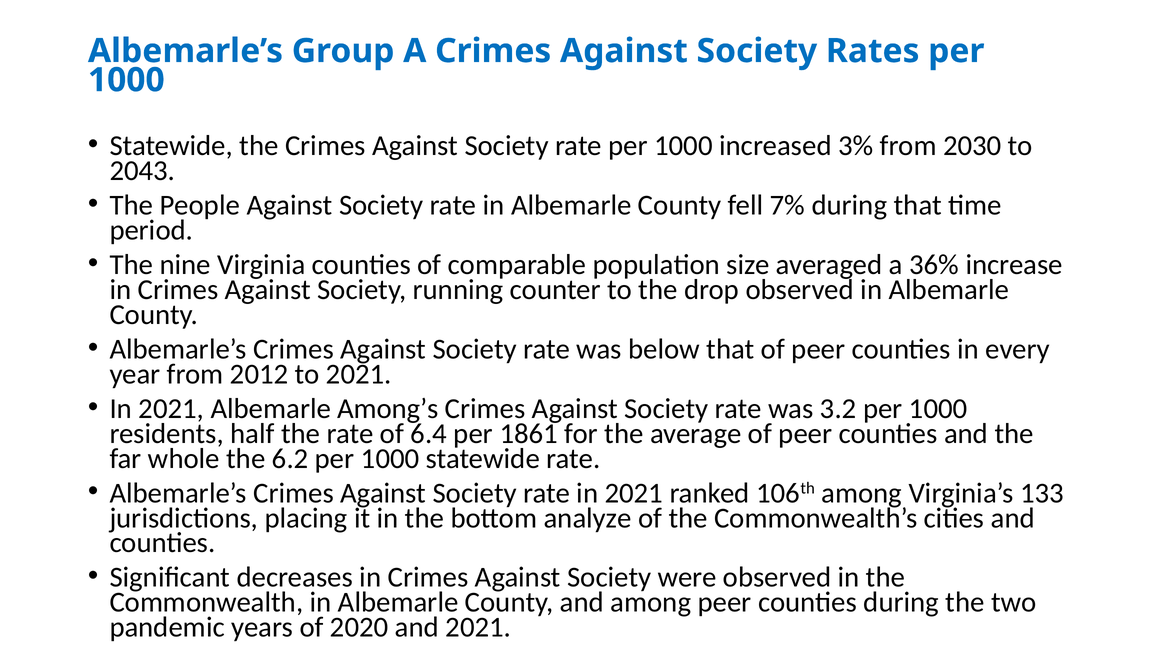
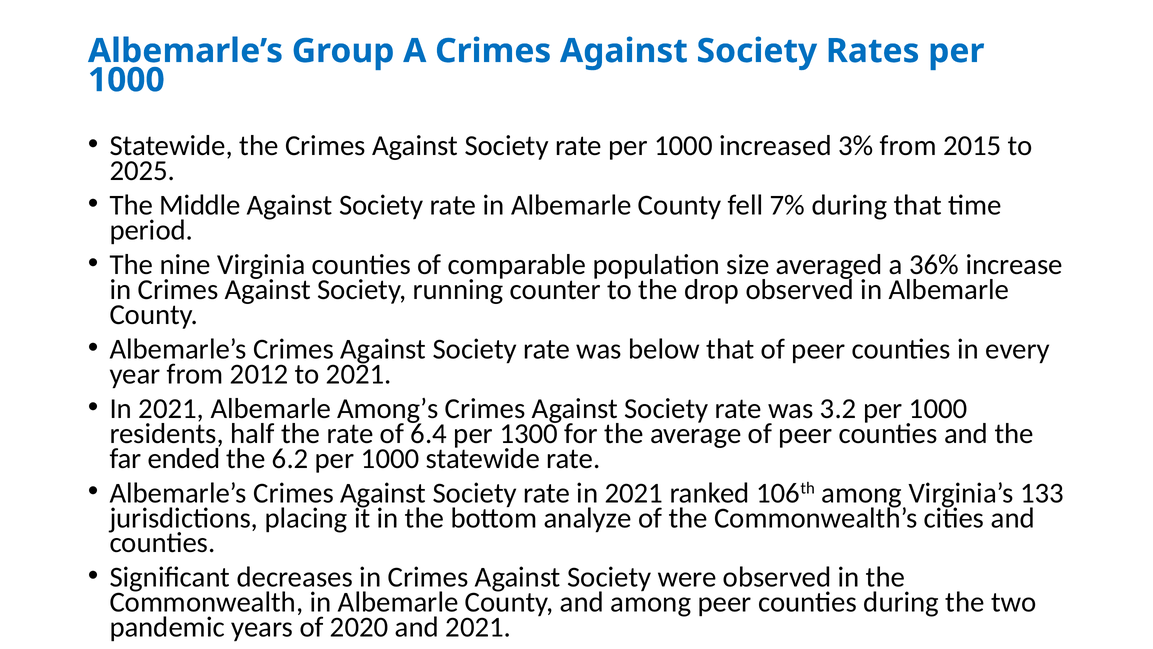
2030: 2030 -> 2015
2043: 2043 -> 2025
People: People -> Middle
1861: 1861 -> 1300
whole: whole -> ended
